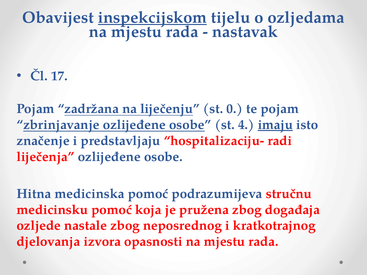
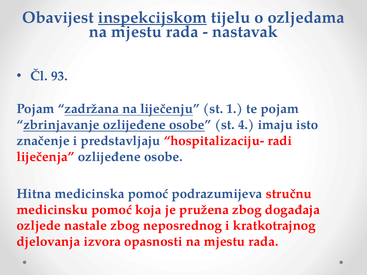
17: 17 -> 93
0: 0 -> 1
imaju underline: present -> none
